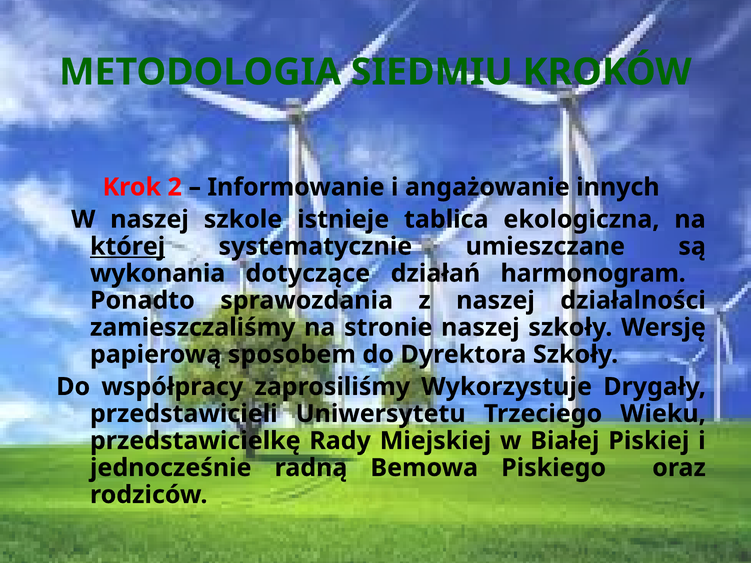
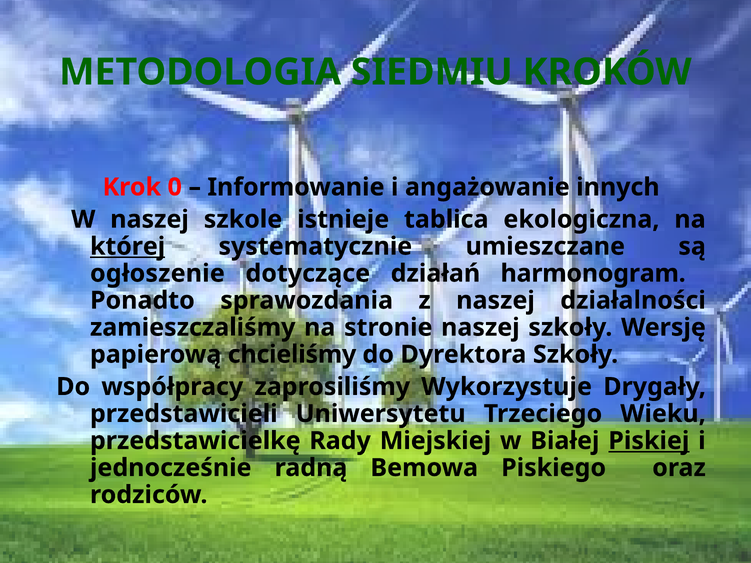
2: 2 -> 0
wykonania: wykonania -> ogłoszenie
sposobem: sposobem -> chcieliśmy
Piskiej underline: none -> present
